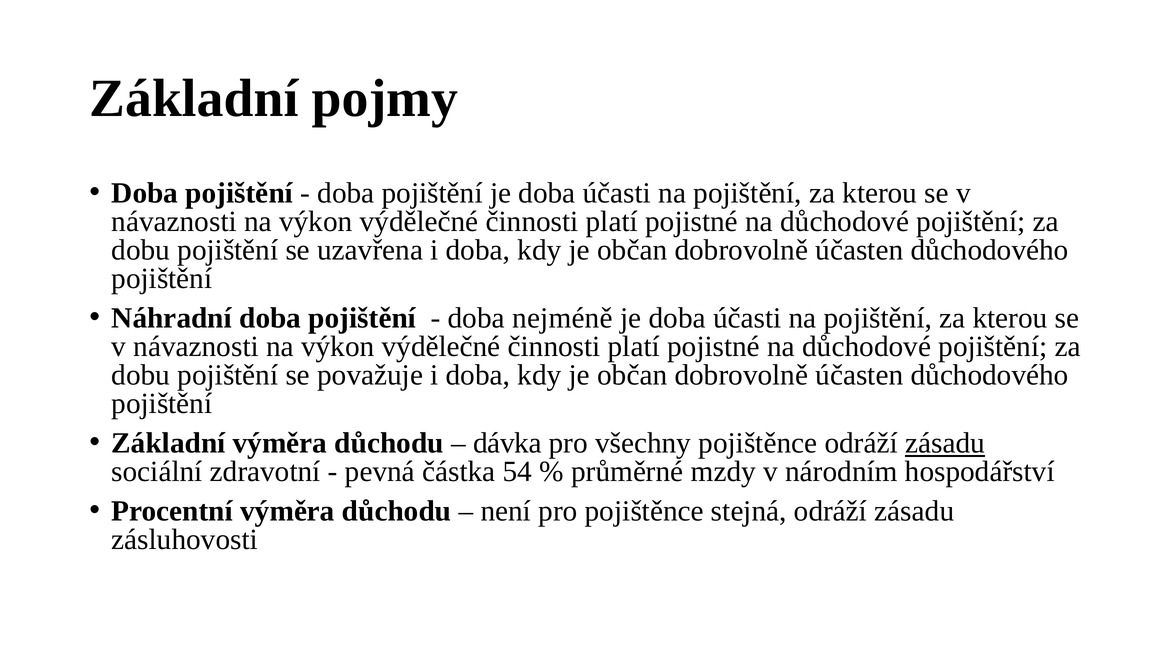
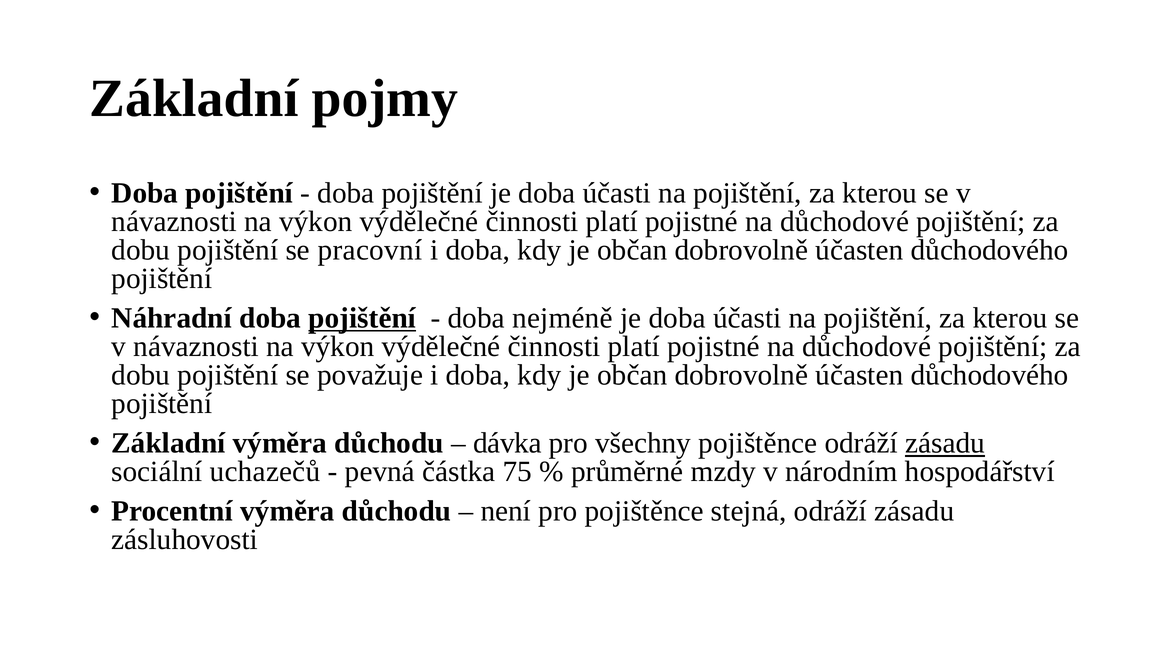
uzavřena: uzavřena -> pracovní
pojištění at (362, 318) underline: none -> present
zdravotní: zdravotní -> uchazečů
54: 54 -> 75
